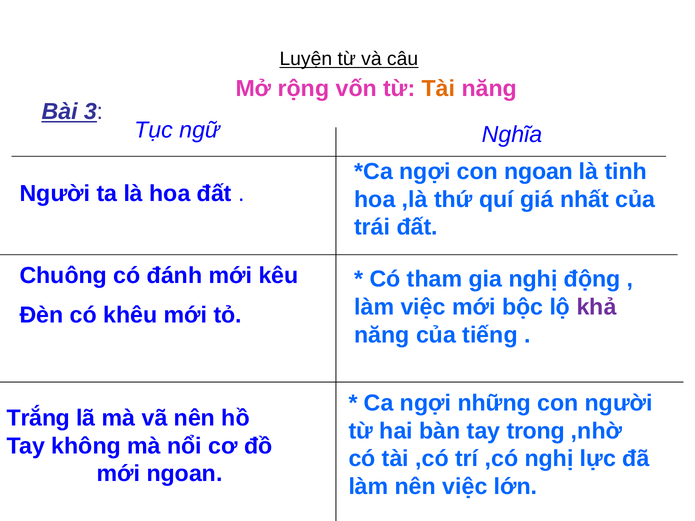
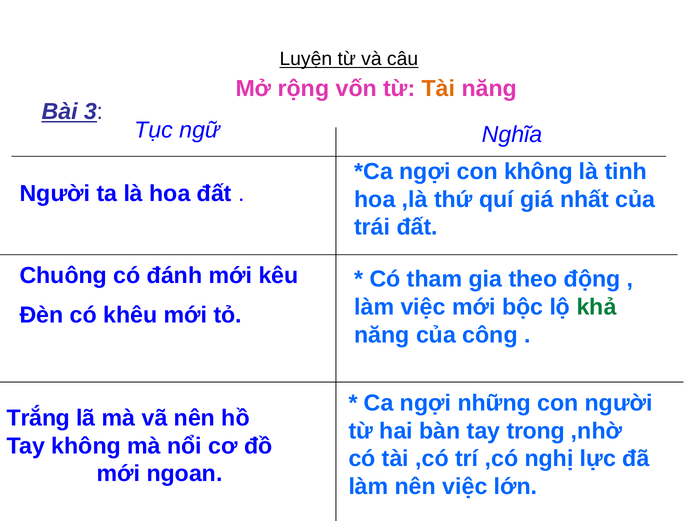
con ngoan: ngoan -> không
gia nghị: nghị -> theo
khả colour: purple -> green
tiếng: tiếng -> công
